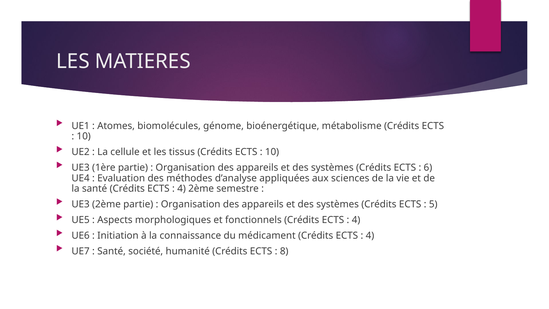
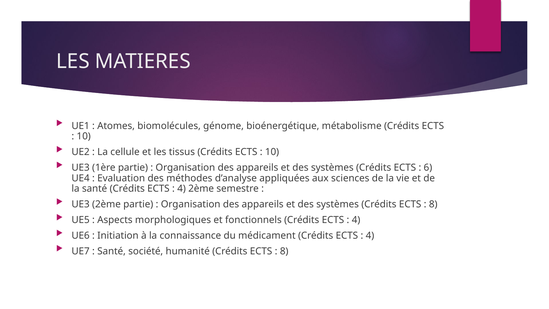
5 at (433, 204): 5 -> 8
